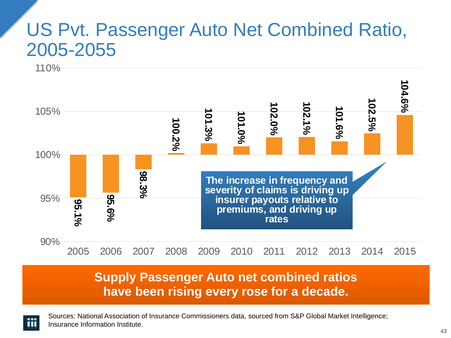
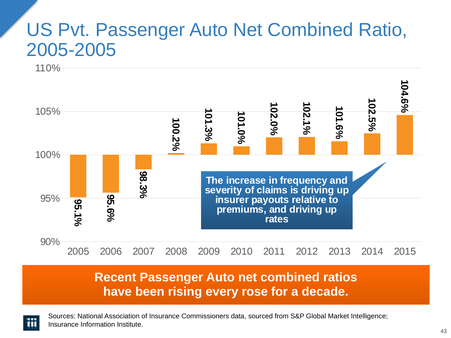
2005-2055: 2005-2055 -> 2005-2005
Supply: Supply -> Recent
